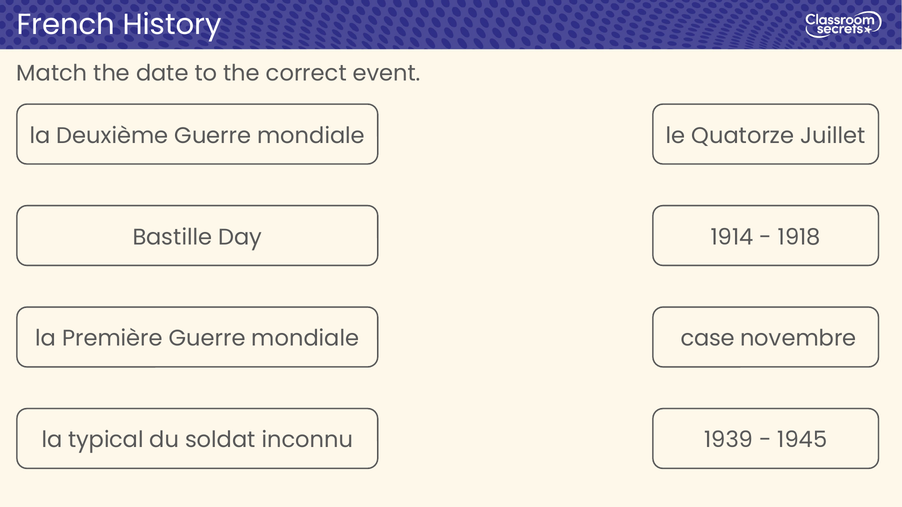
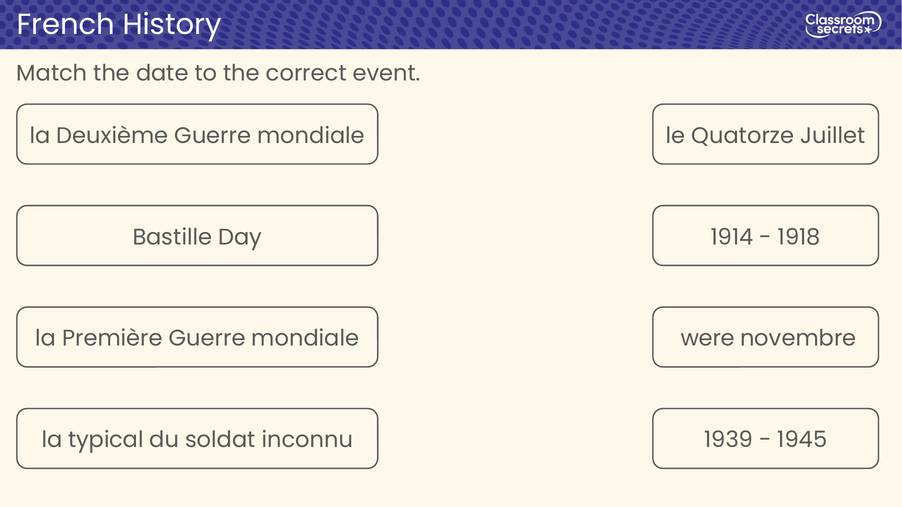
case: case -> were
